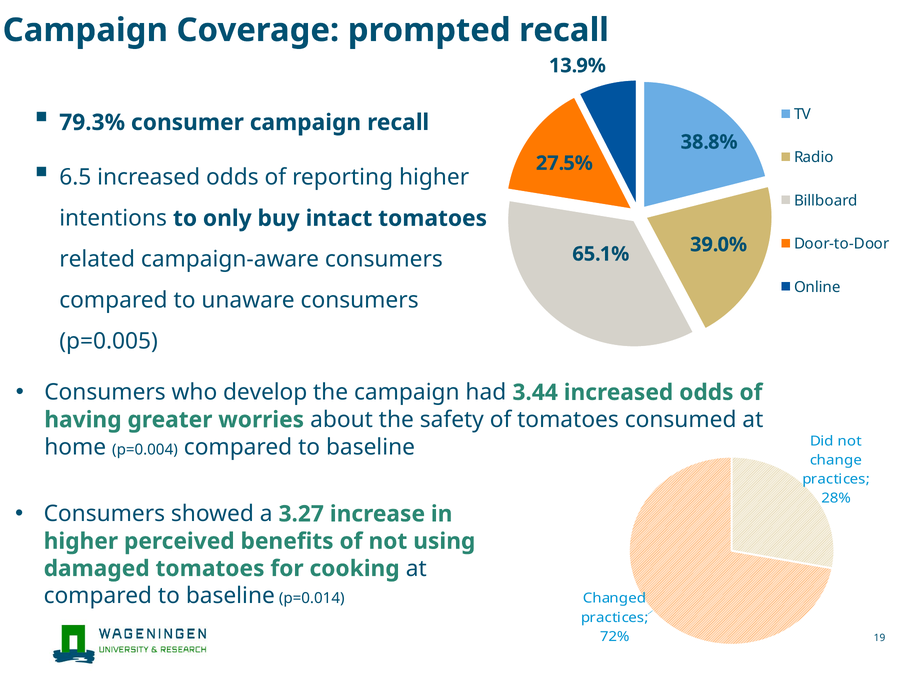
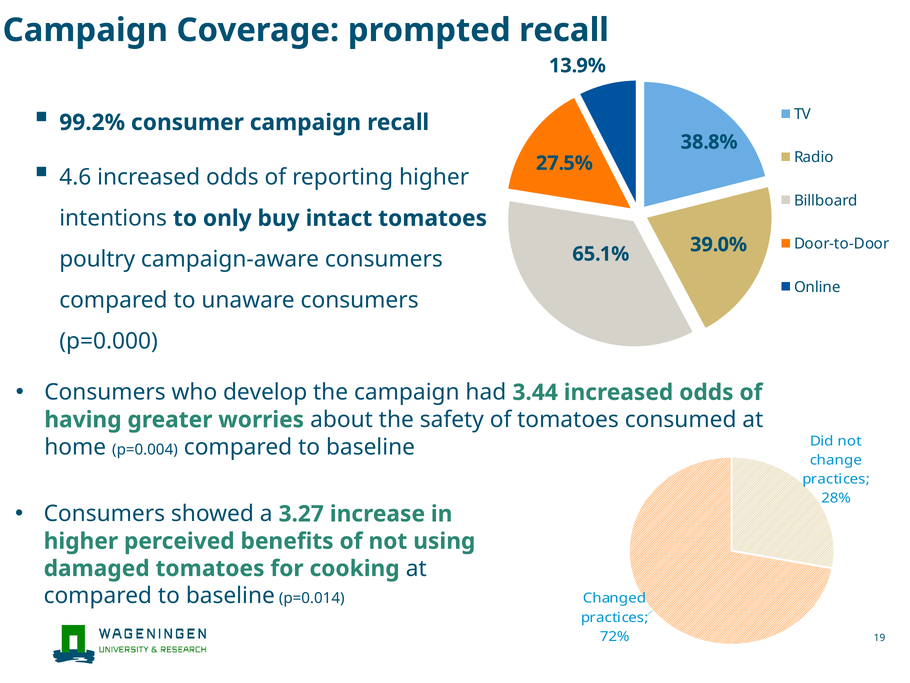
79.3%: 79.3% -> 99.2%
6.5: 6.5 -> 4.6
related: related -> poultry
p=0.005: p=0.005 -> p=0.000
